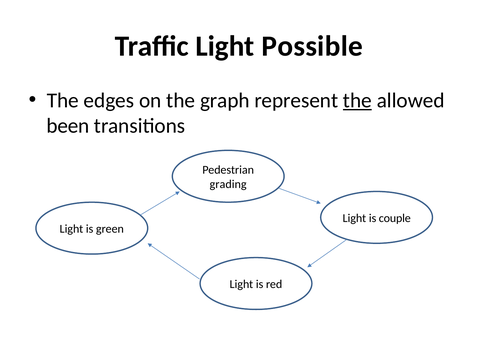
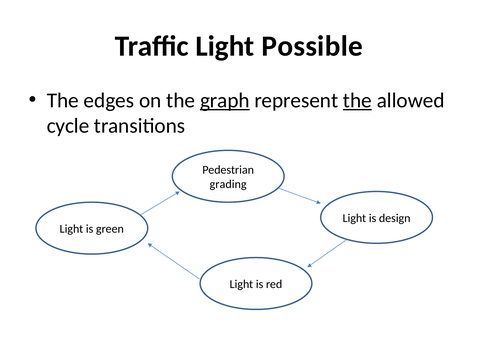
graph underline: none -> present
been: been -> cycle
couple: couple -> design
